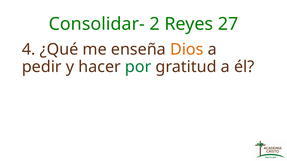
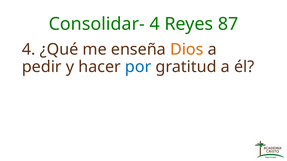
Consolidar- 2: 2 -> 4
27: 27 -> 87
por colour: green -> blue
